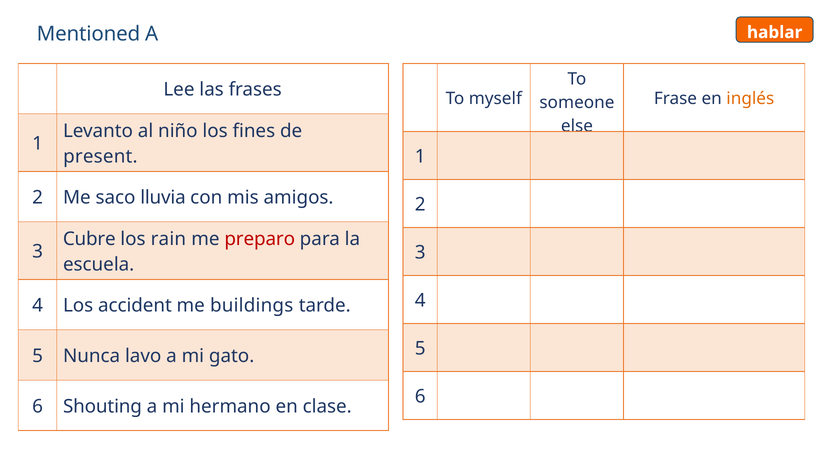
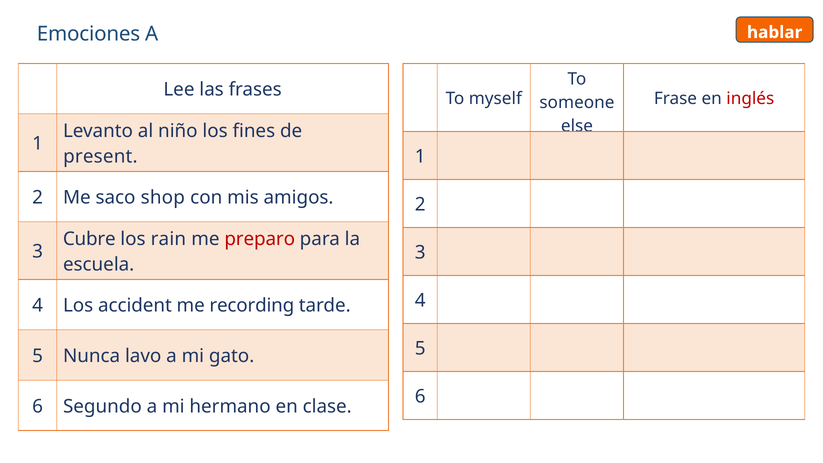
Mentioned: Mentioned -> Emociones
inglés colour: orange -> red
lluvia: lluvia -> shop
buildings: buildings -> recording
Shouting: Shouting -> Segundo
